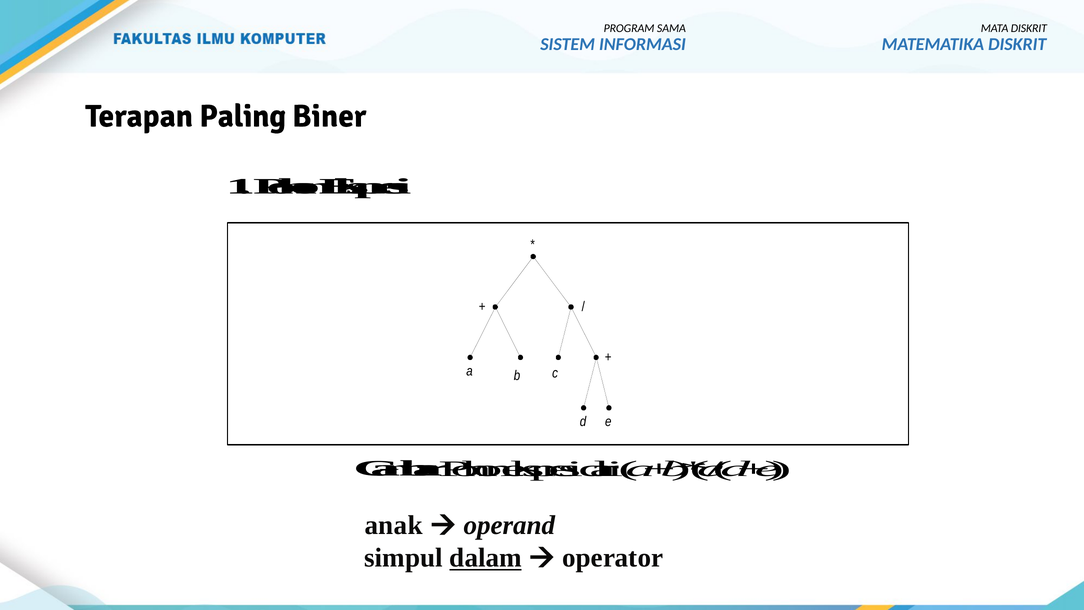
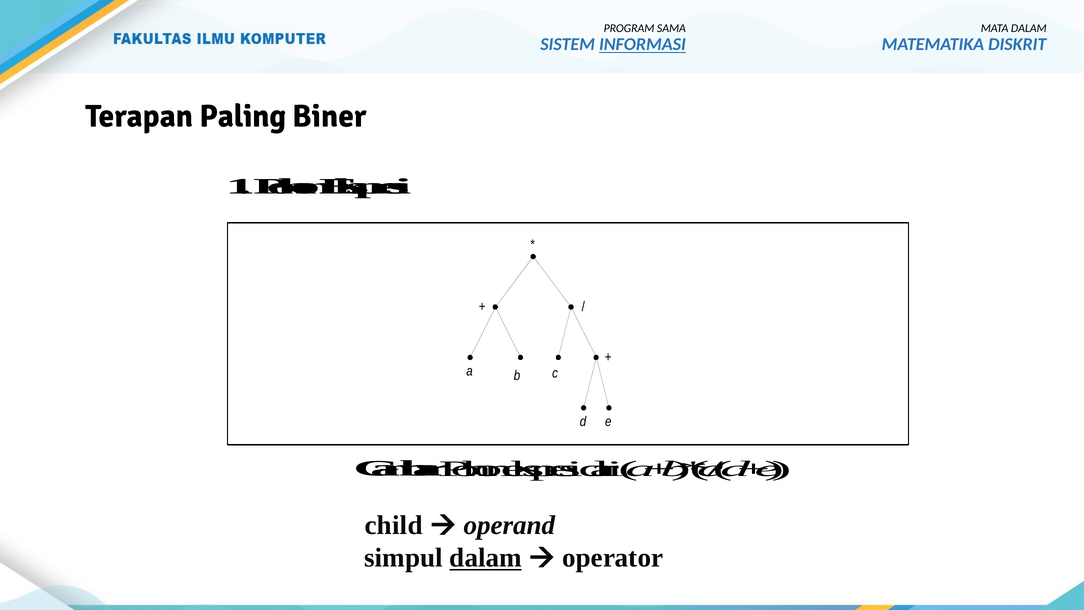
MATA DISKRIT: DISKRIT -> DALAM
INFORMASI underline: none -> present
anak: anak -> child
